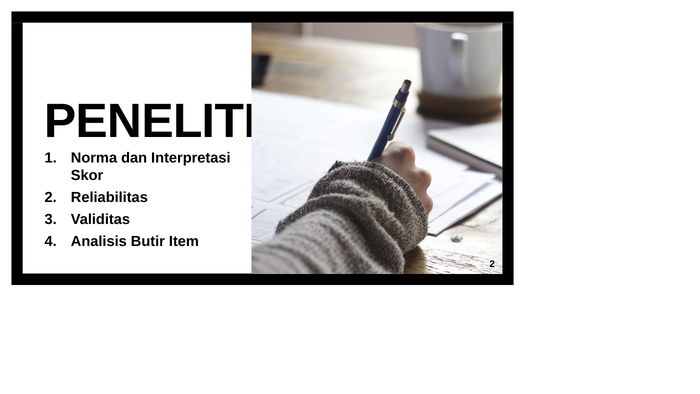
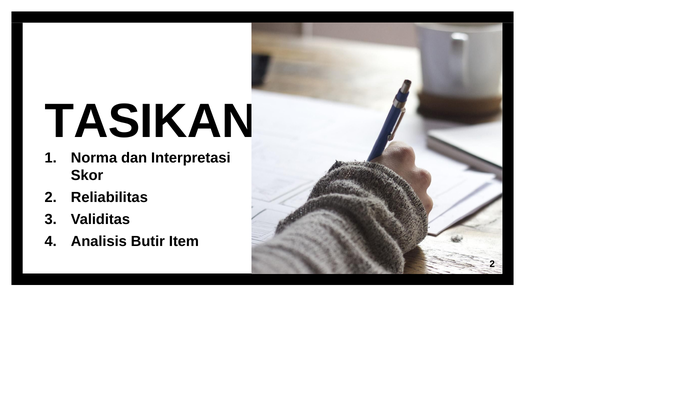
PENELITI: PENELITI -> TASIKAN
